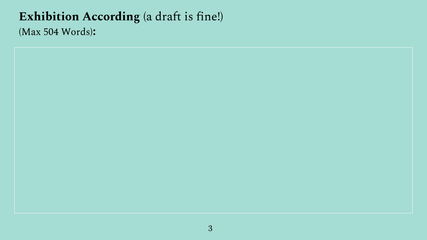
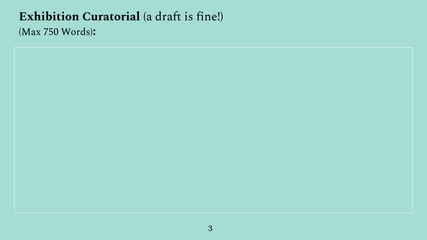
According: According -> Curatorial
504: 504 -> 750
